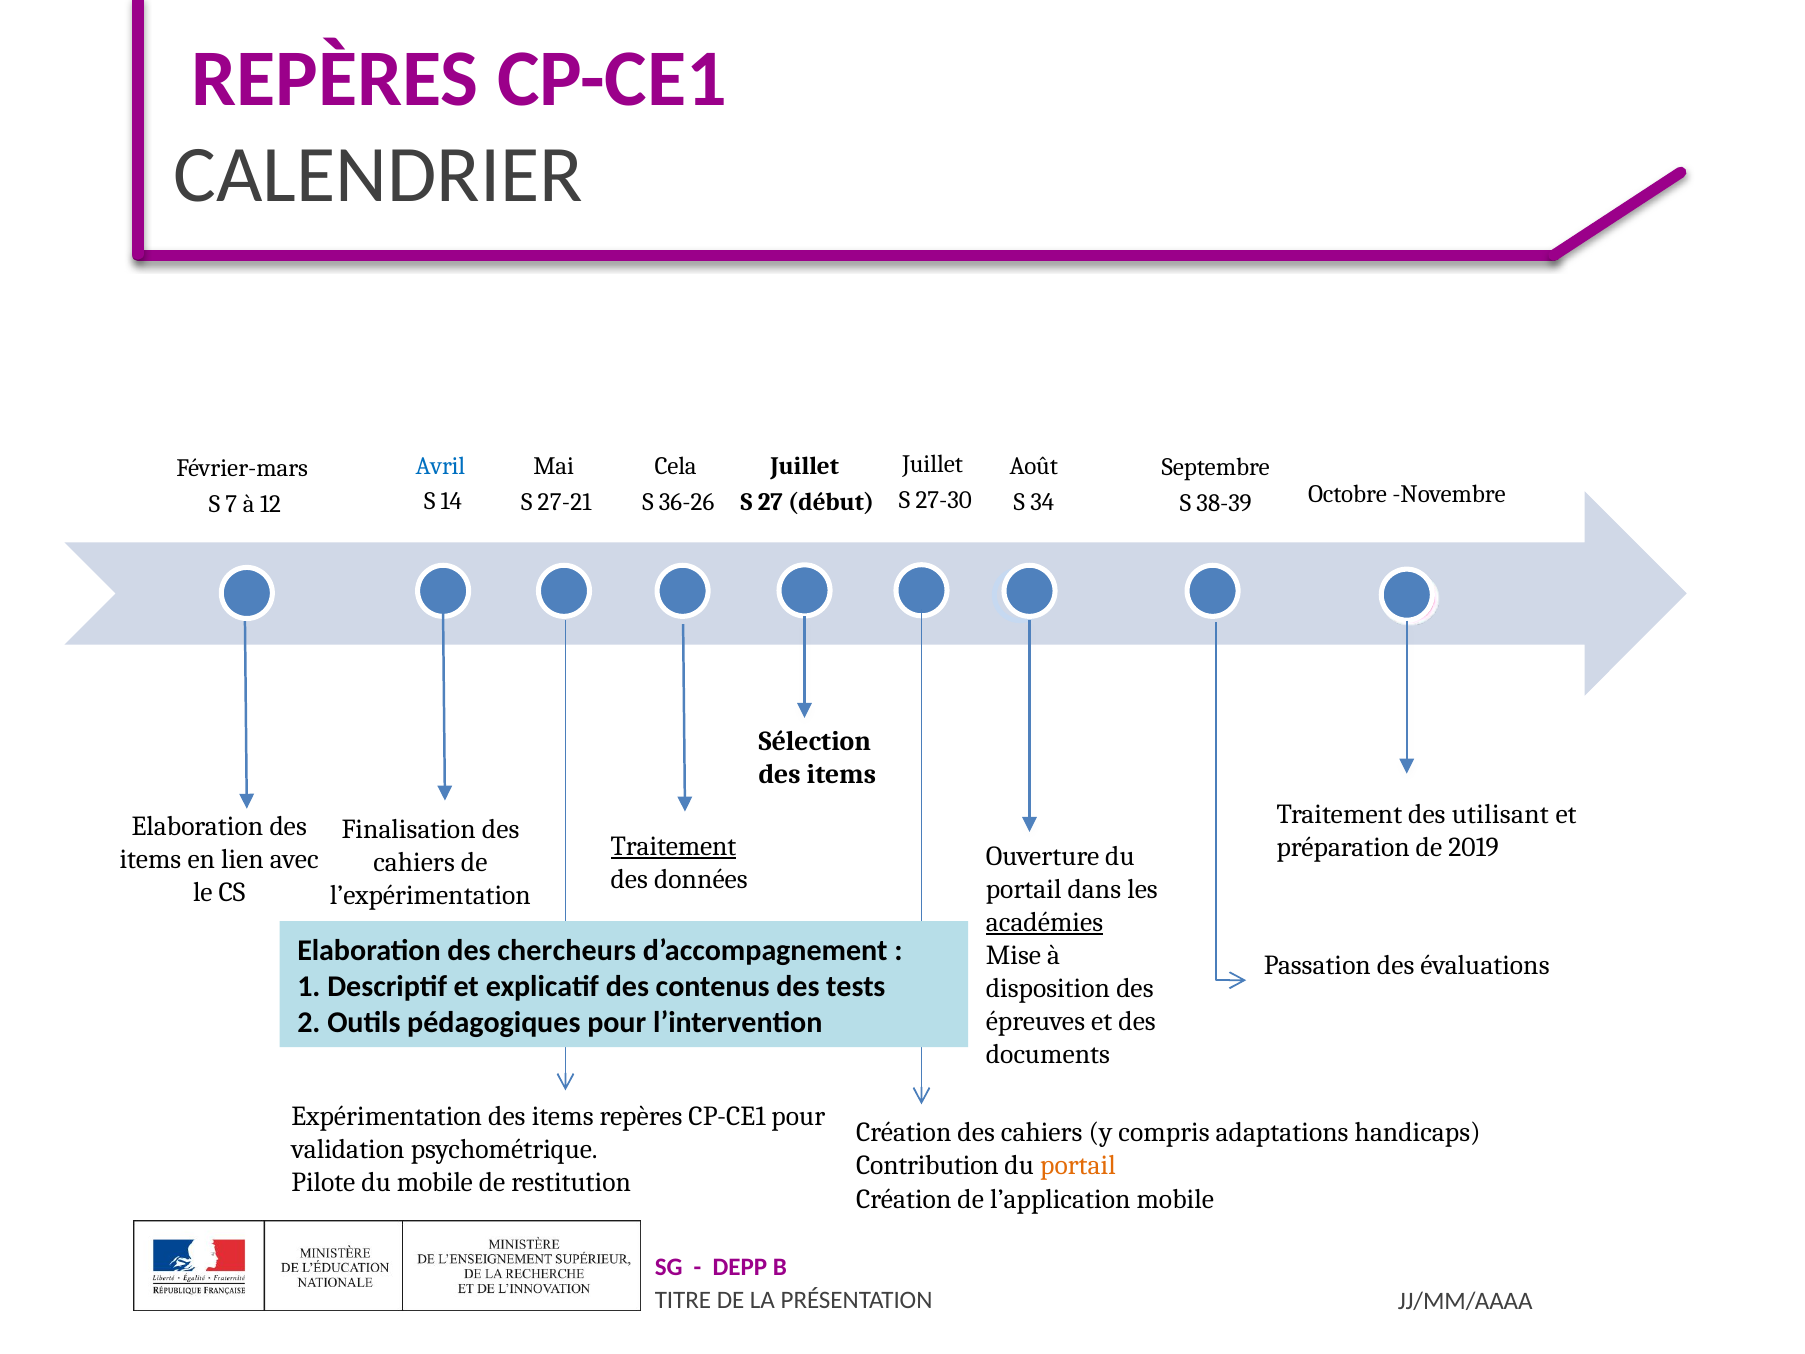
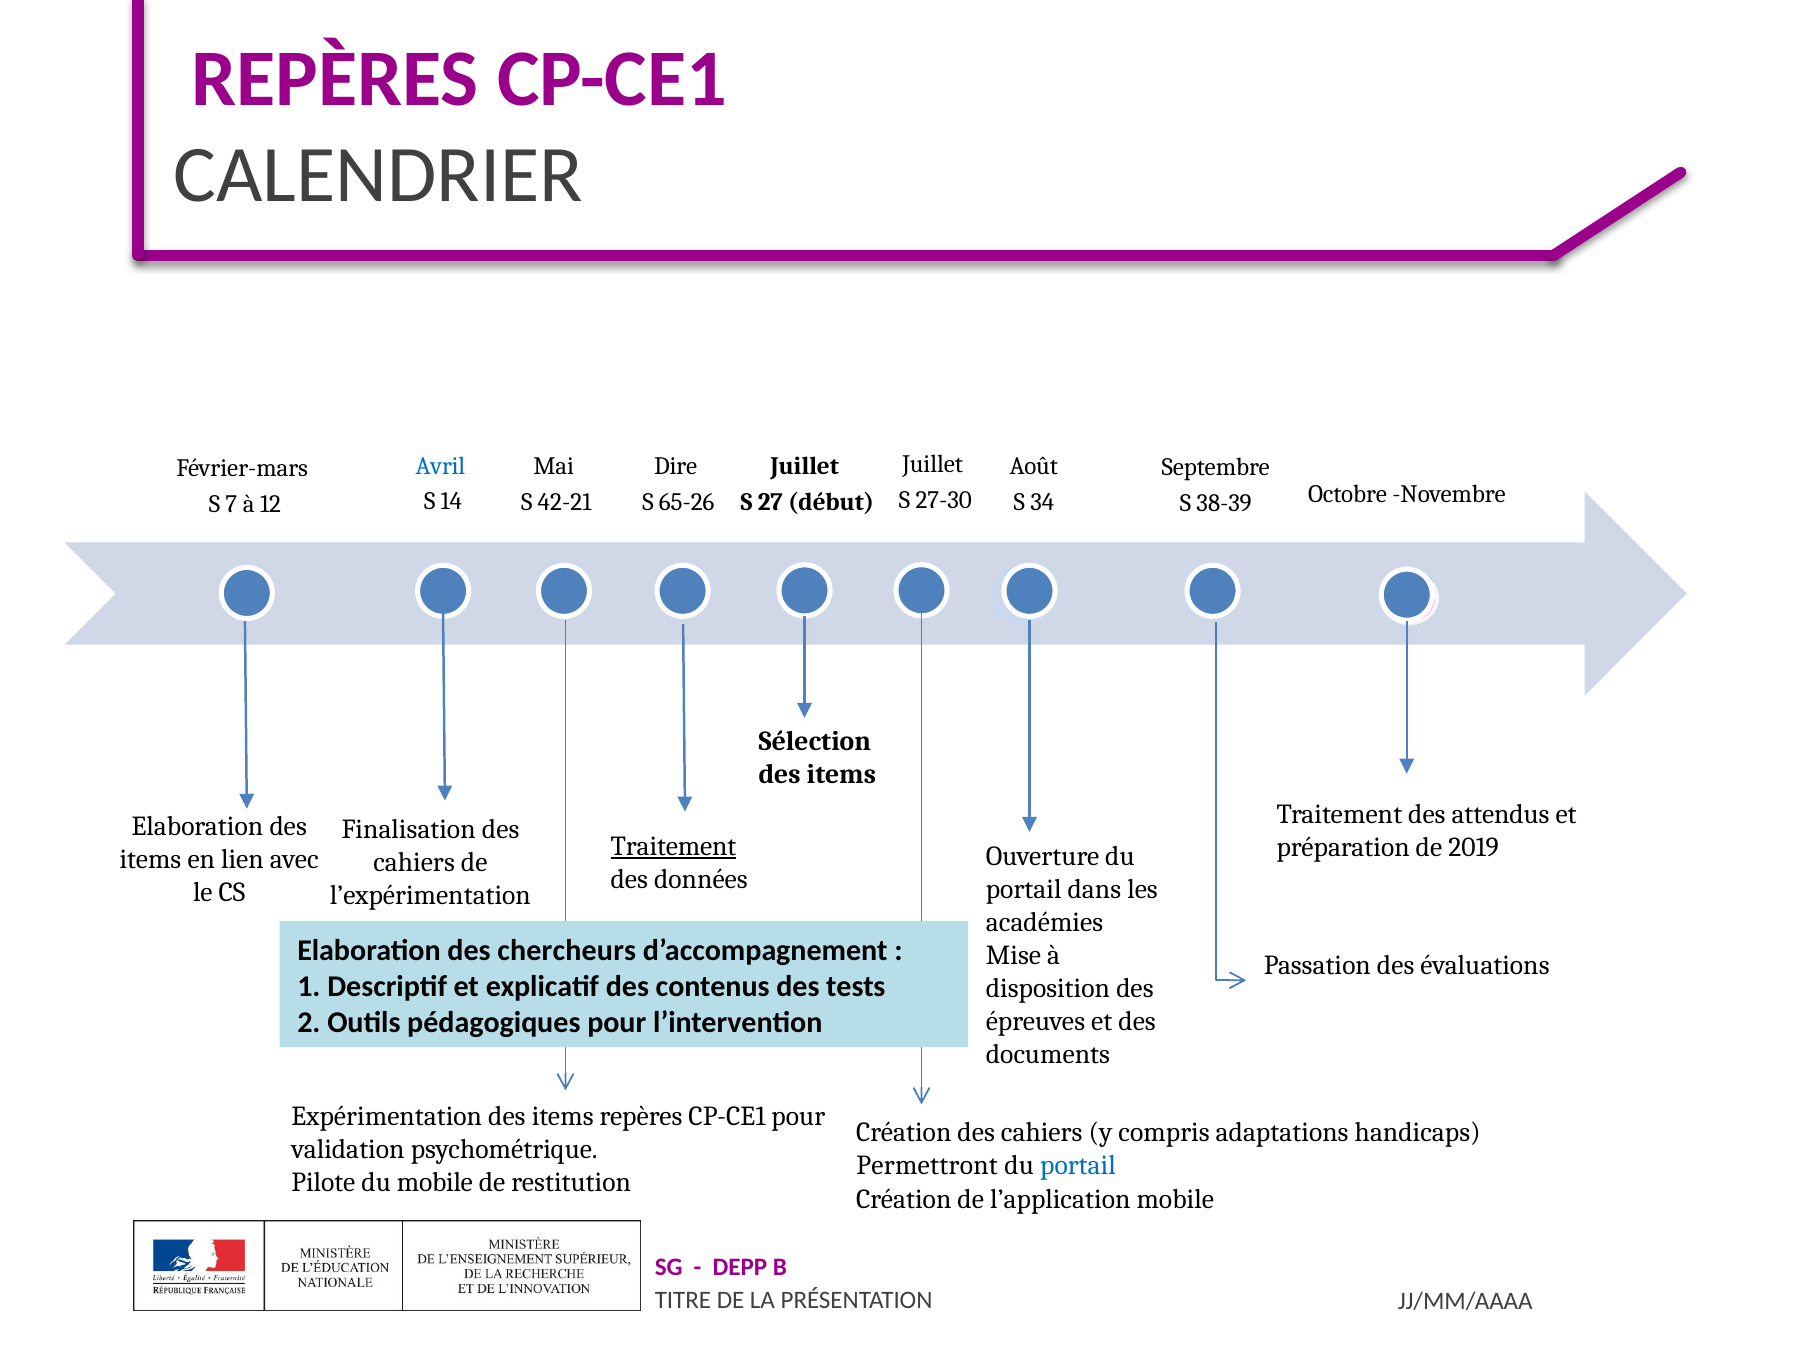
Cela: Cela -> Dire
27-21: 27-21 -> 42-21
36-26: 36-26 -> 65-26
utilisant: utilisant -> attendus
académies underline: present -> none
Contribution: Contribution -> Permettront
portail at (1078, 1166) colour: orange -> blue
